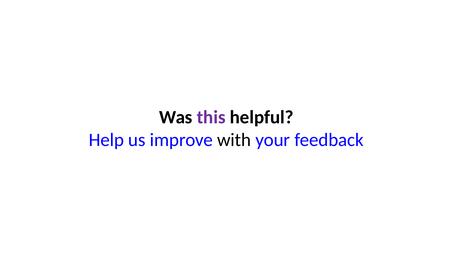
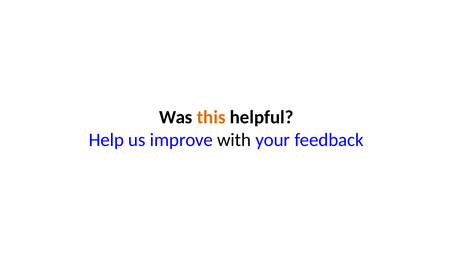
this colour: purple -> orange
